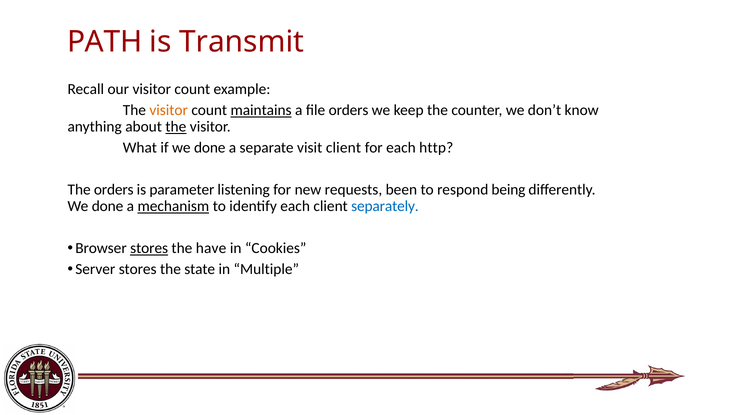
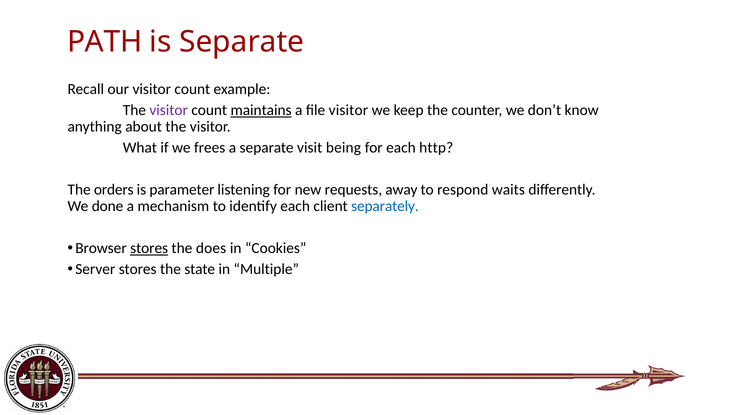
is Transmit: Transmit -> Separate
visitor at (169, 110) colour: orange -> purple
file orders: orders -> visitor
the at (176, 127) underline: present -> none
if we done: done -> frees
visit client: client -> being
been: been -> away
being: being -> waits
mechanism underline: present -> none
have: have -> does
